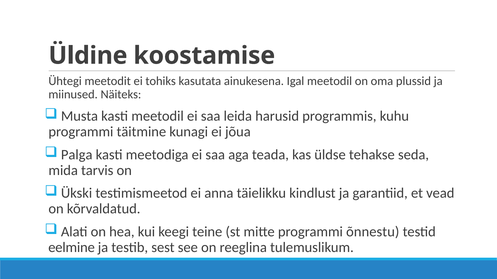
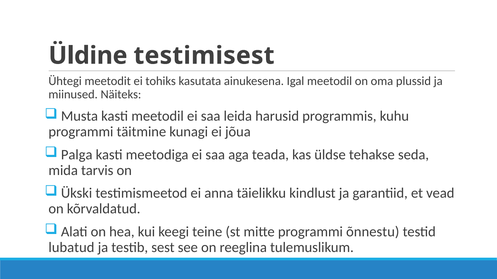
koostamise: koostamise -> testimisest
eelmine: eelmine -> lubatud
